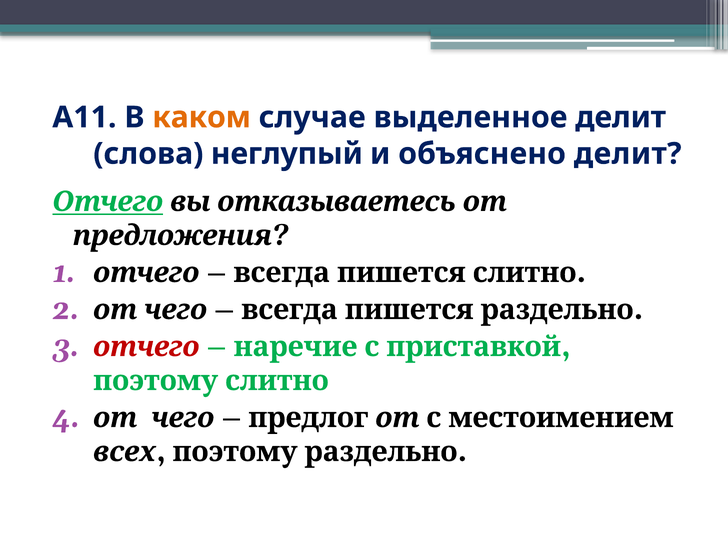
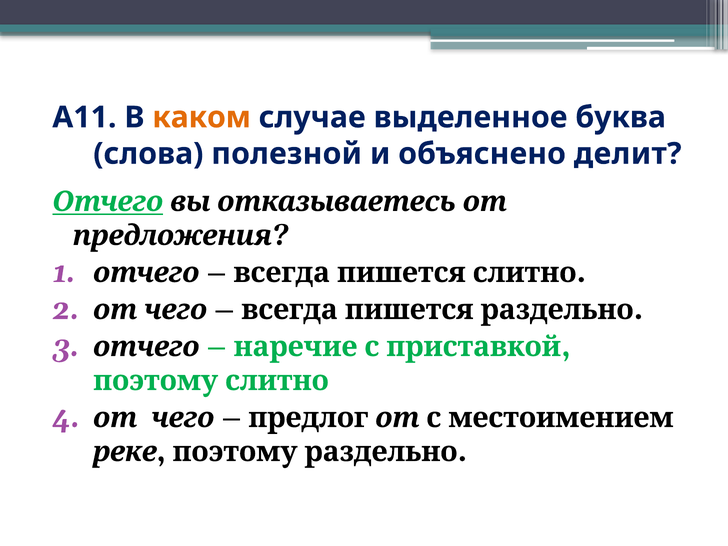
выделенное делит: делит -> буква
неглупый: неглупый -> полезной
отчего at (146, 347) colour: red -> black
всех: всех -> реке
